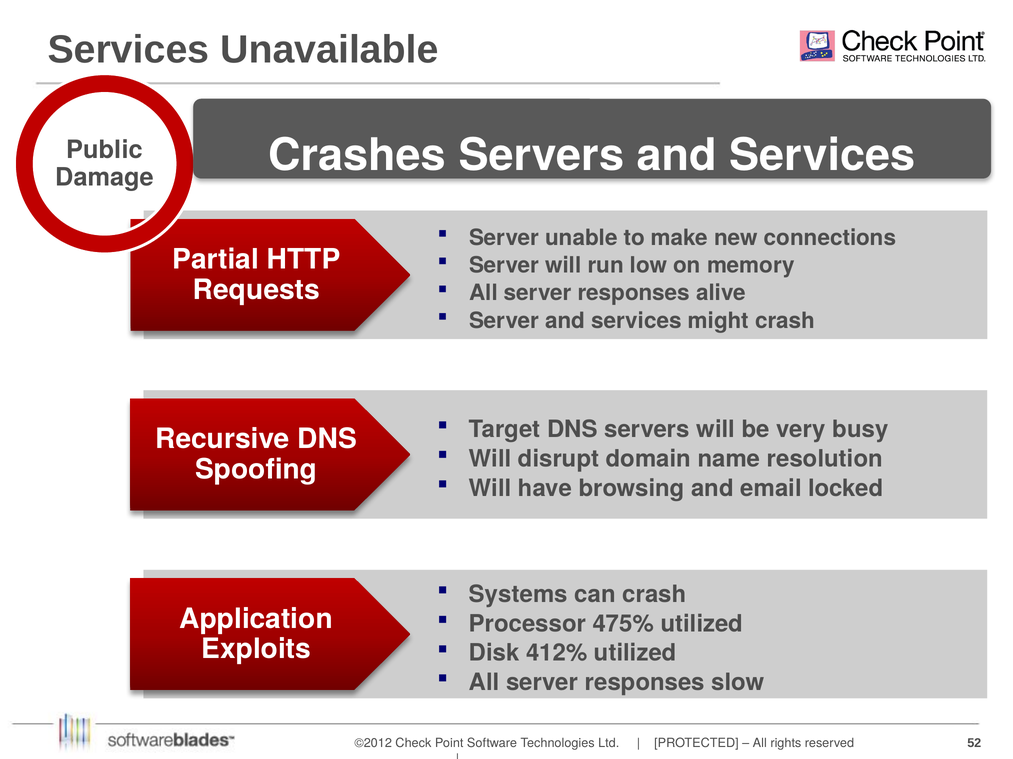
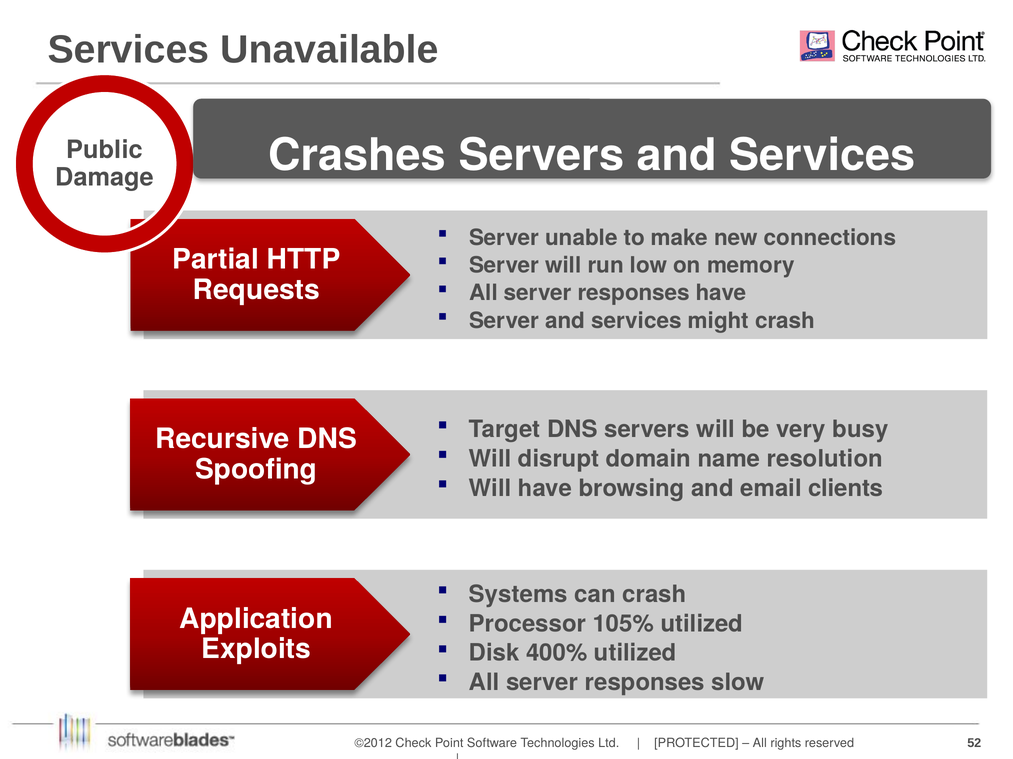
responses alive: alive -> have
locked: locked -> clients
475%: 475% -> 105%
412%: 412% -> 400%
